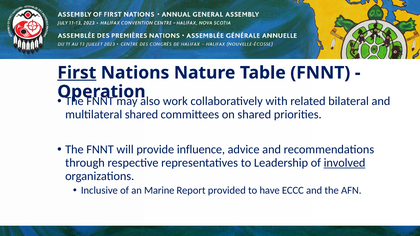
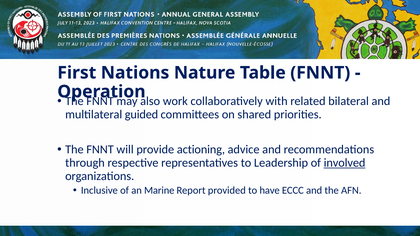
First underline: present -> none
multilateral shared: shared -> guided
influence: influence -> actioning
